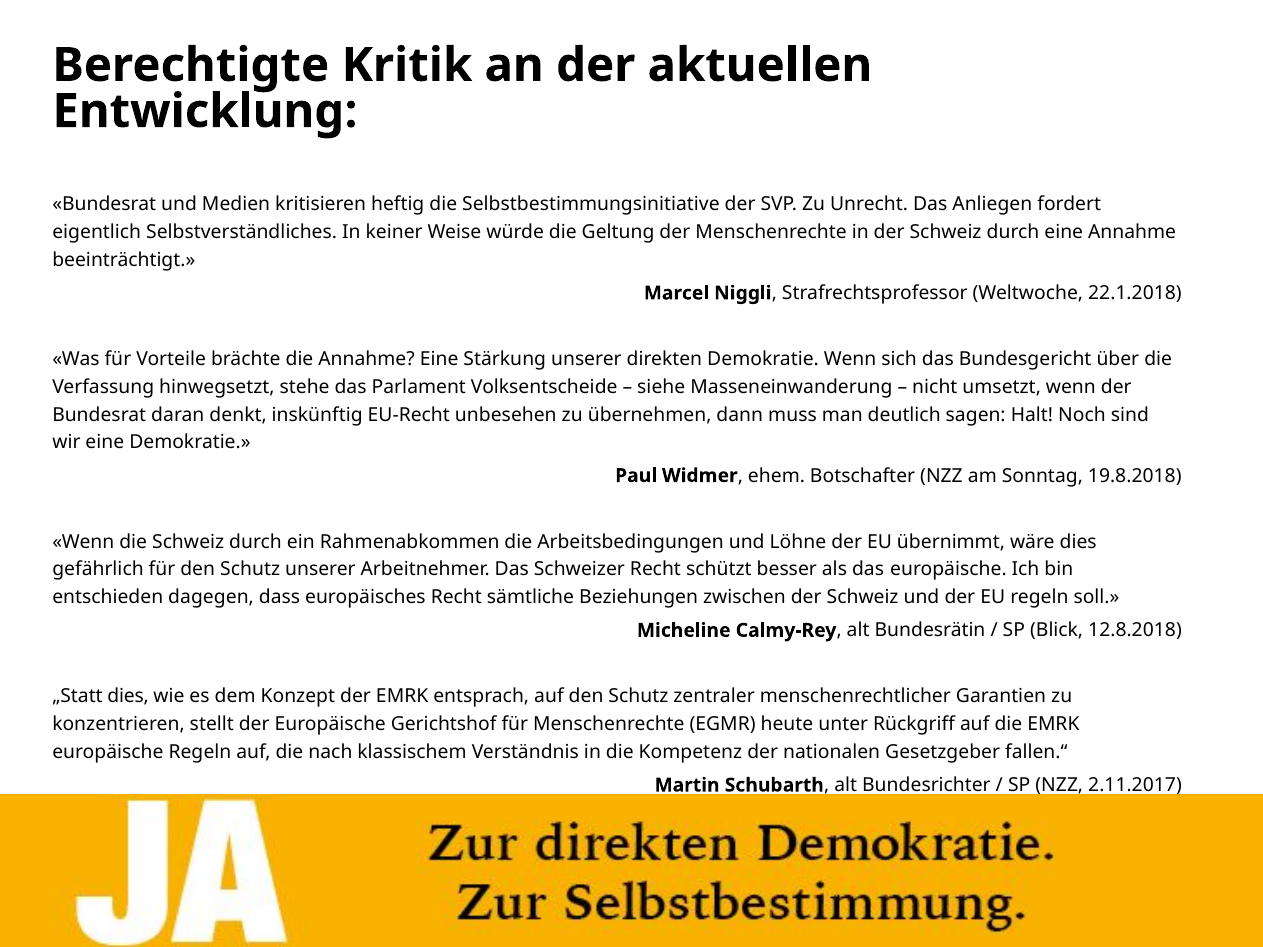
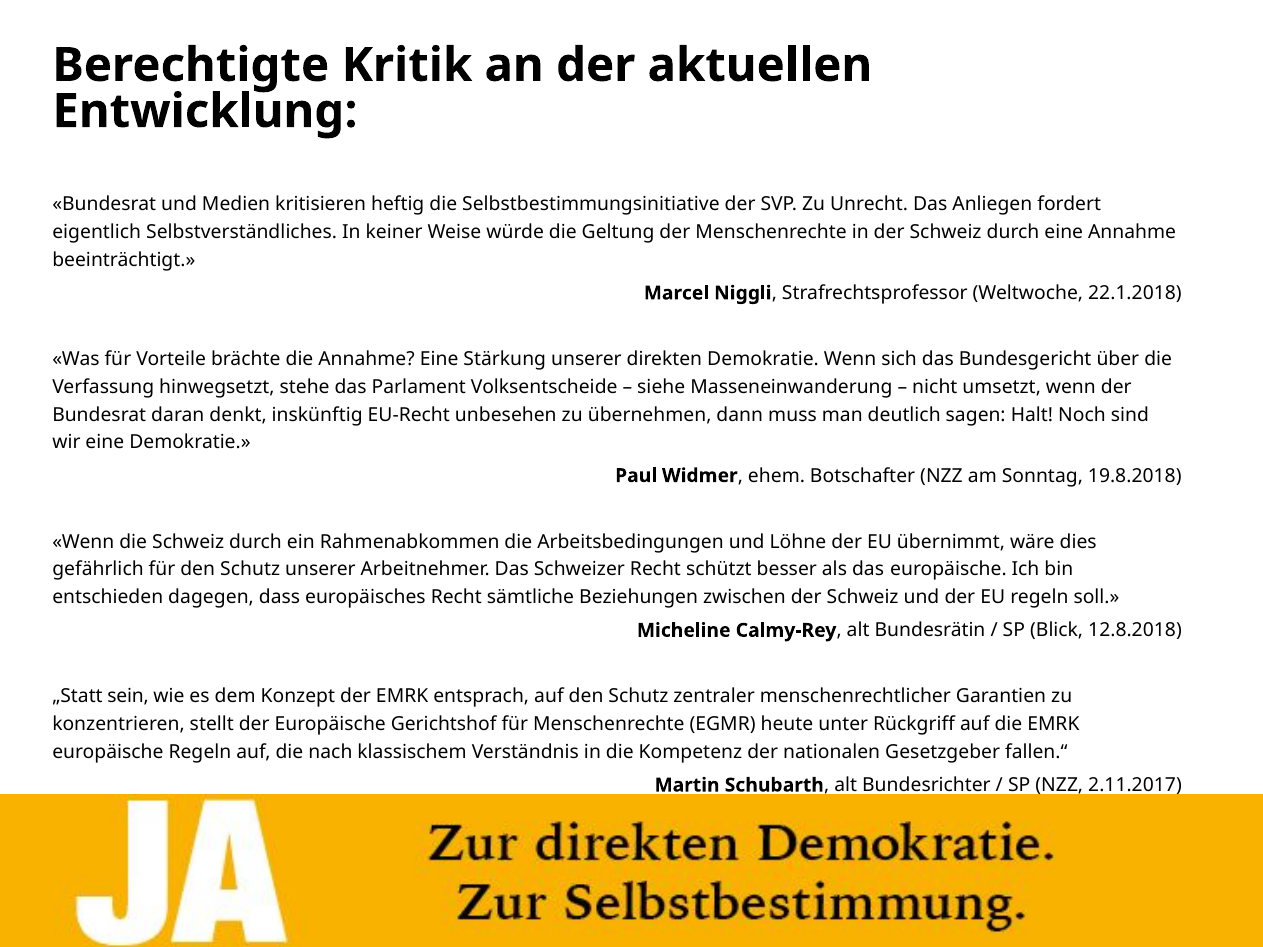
„Statt dies: dies -> sein
